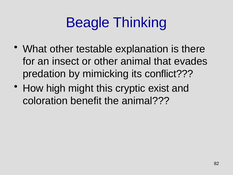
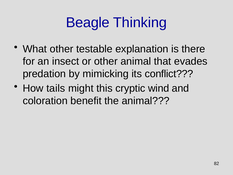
high: high -> tails
exist: exist -> wind
